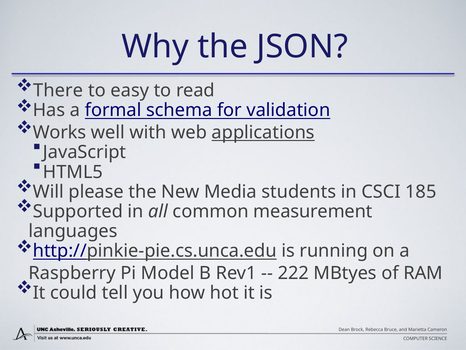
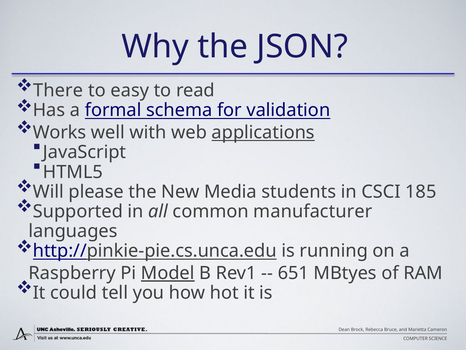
measurement: measurement -> manufacturer
Model underline: none -> present
222: 222 -> 651
